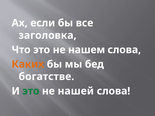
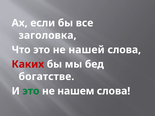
нашем: нашем -> нашей
Каких colour: orange -> red
нашей: нашей -> нашем
